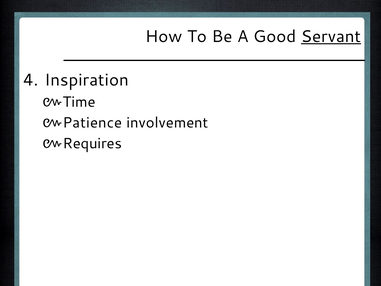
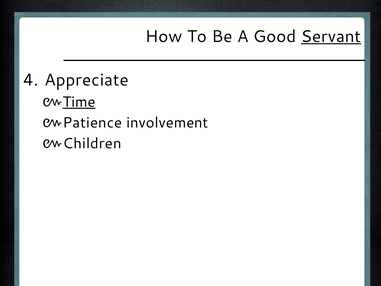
Inspiration: Inspiration -> Appreciate
Time underline: none -> present
Requires: Requires -> Children
